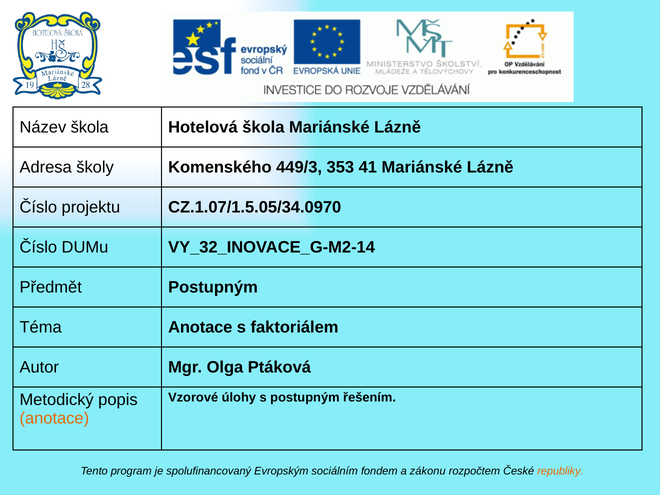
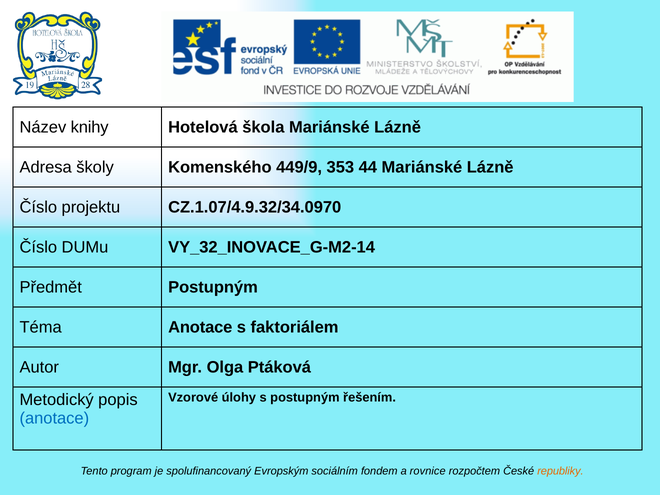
Název škola: škola -> knihy
449/3: 449/3 -> 449/9
41: 41 -> 44
CZ.1.07/1.5.05/34.0970: CZ.1.07/1.5.05/34.0970 -> CZ.1.07/4.9.32/34.0970
anotace at (54, 418) colour: orange -> blue
zákonu: zákonu -> rovnice
